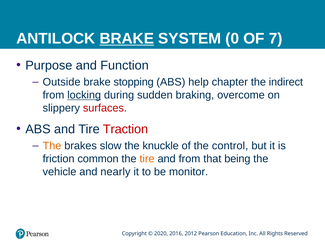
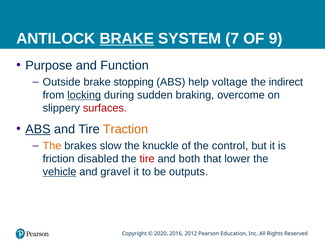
0: 0 -> 7
7: 7 -> 9
chapter: chapter -> voltage
ABS at (38, 129) underline: none -> present
Traction colour: red -> orange
common: common -> disabled
tire at (147, 159) colour: orange -> red
and from: from -> both
being: being -> lower
vehicle underline: none -> present
nearly: nearly -> gravel
monitor: monitor -> outputs
